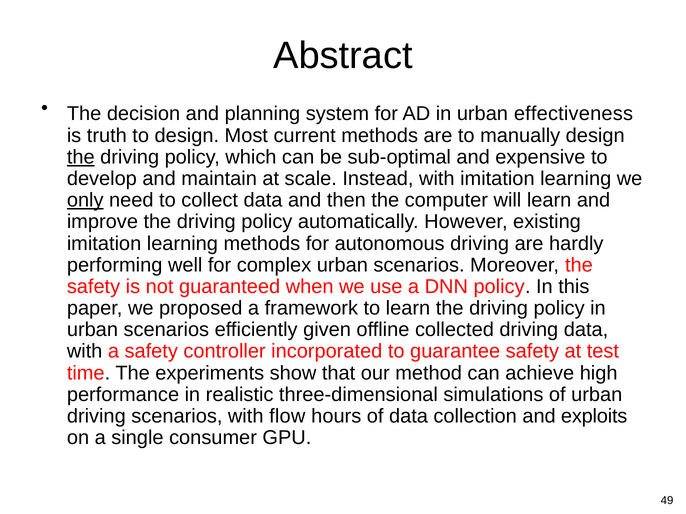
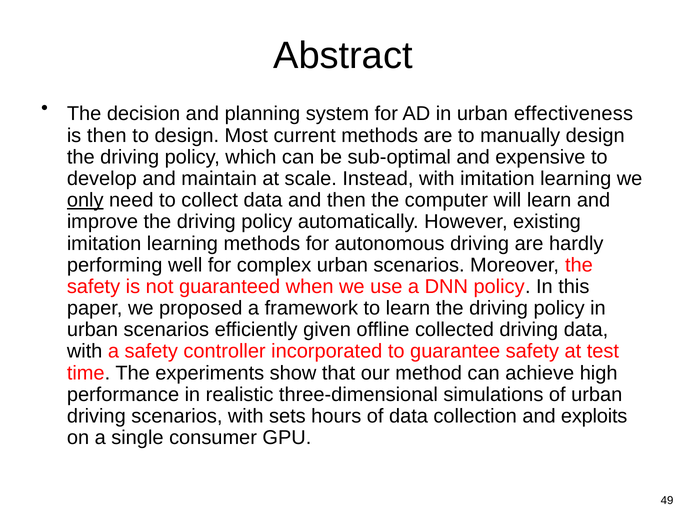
is truth: truth -> then
the at (81, 157) underline: present -> none
flow: flow -> sets
